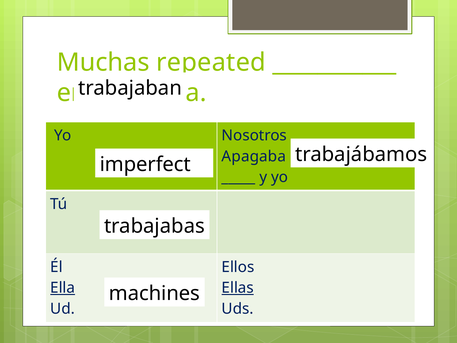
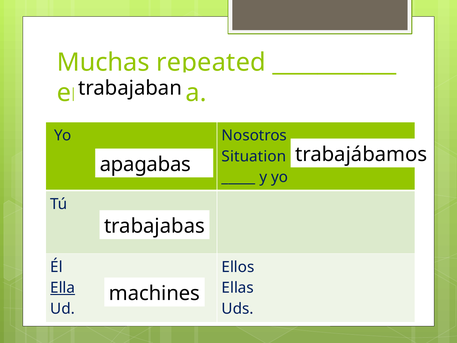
Apagaba: Apagaba -> Situation
imperfect: imperfect -> apagabas
Ellas underline: present -> none
